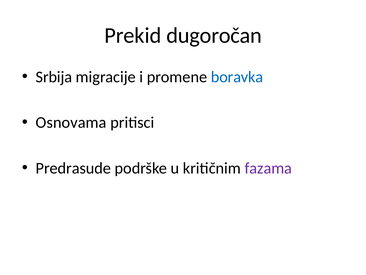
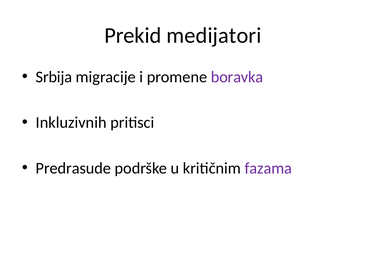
dugoročan: dugoročan -> medijatori
boravka colour: blue -> purple
Osnovama: Osnovama -> Inkluzivnih
